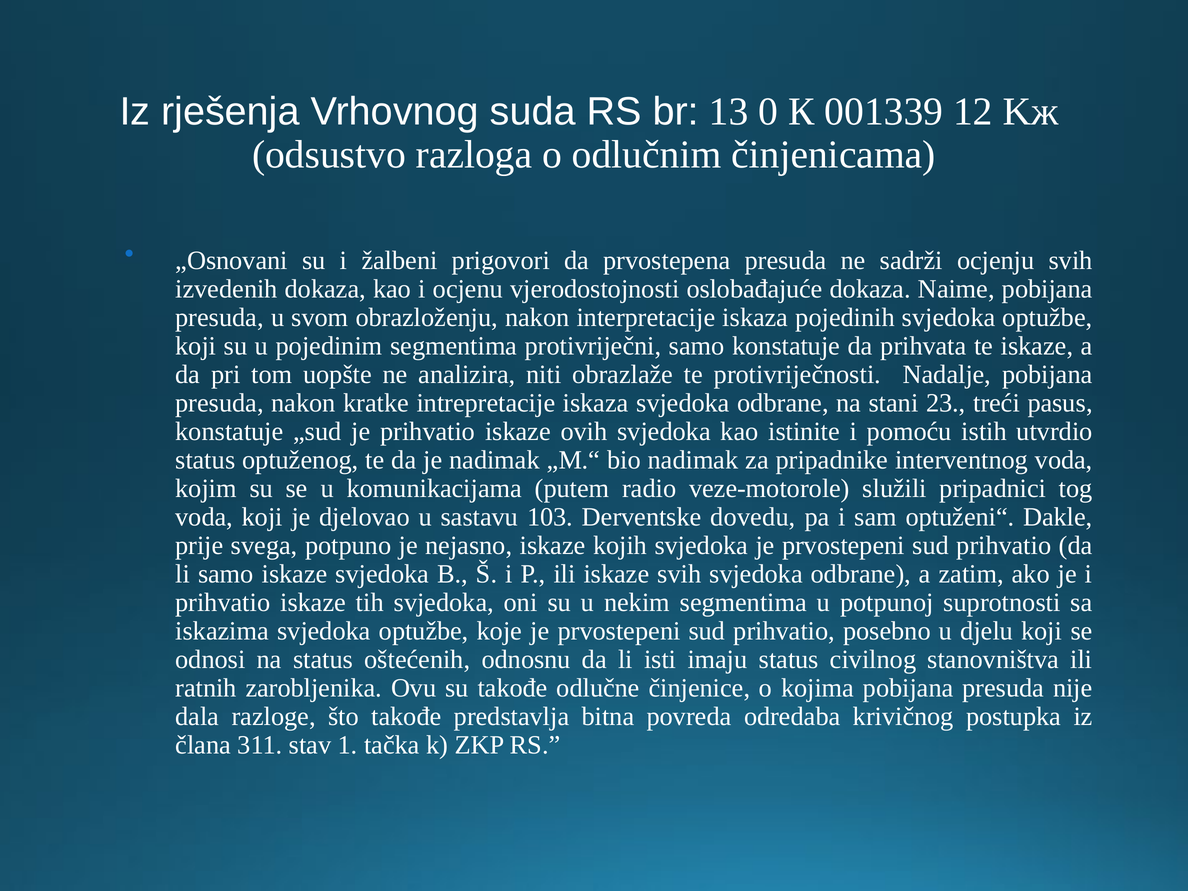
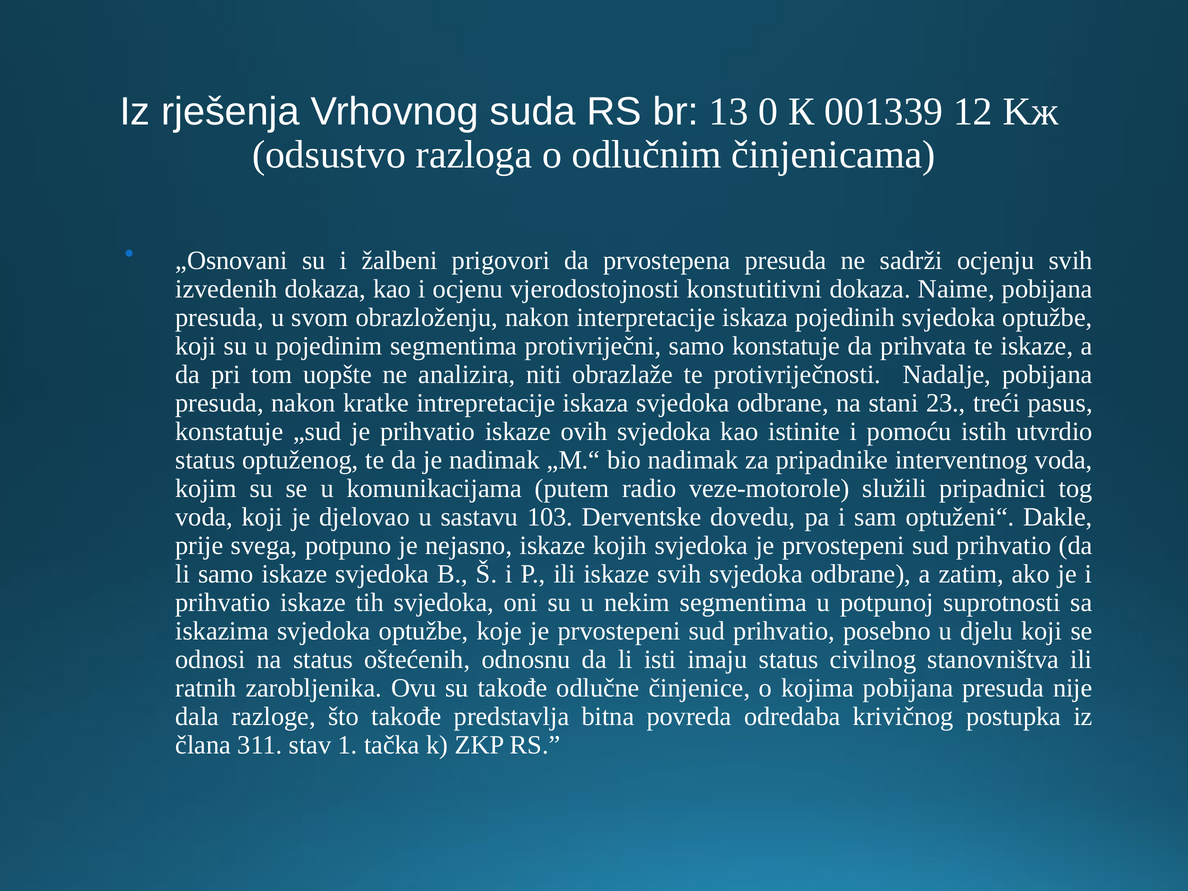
oslobađajuće: oslobađajuće -> konstutitivni
